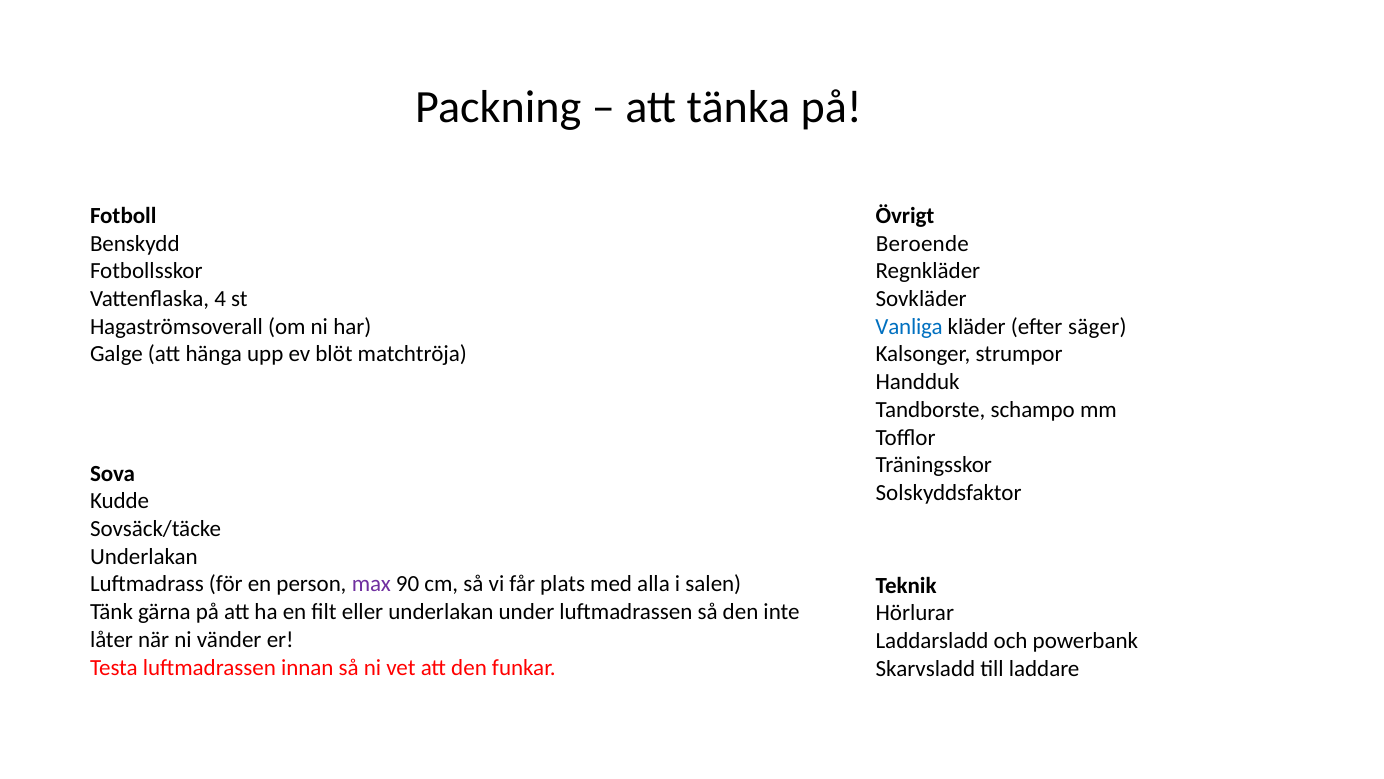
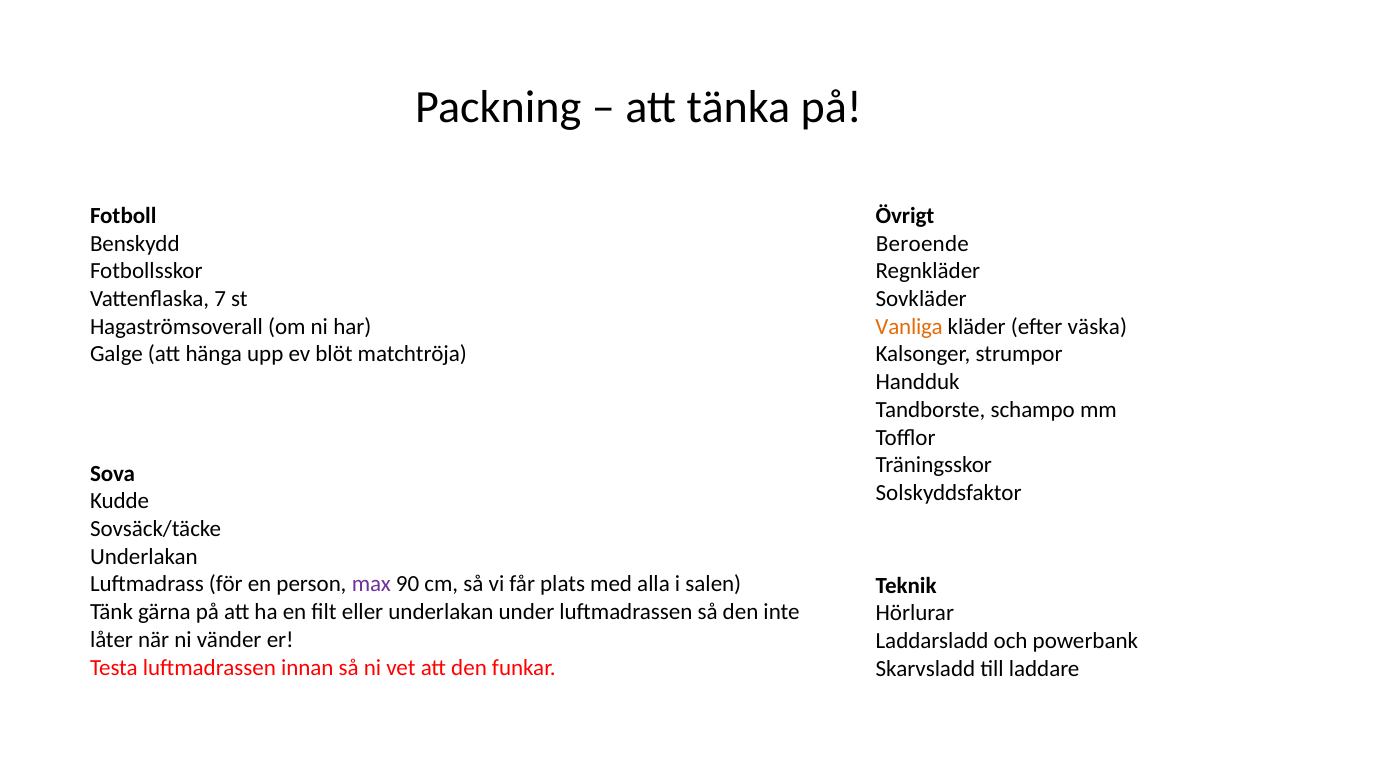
4: 4 -> 7
Vanliga colour: blue -> orange
säger: säger -> väska
